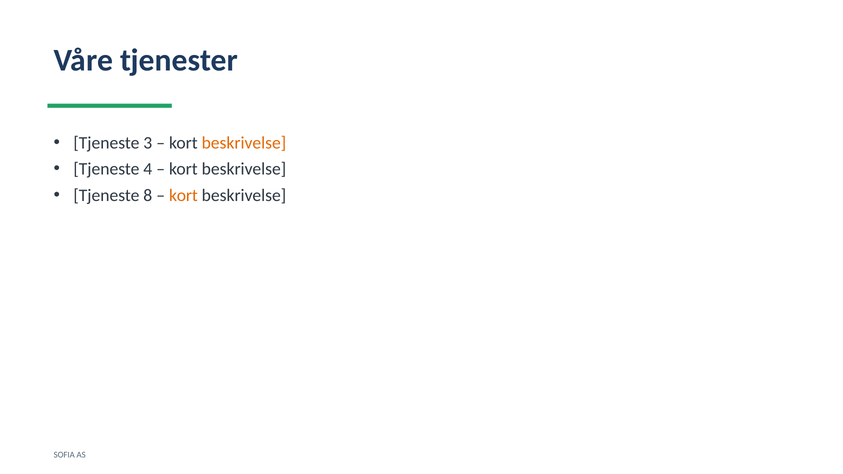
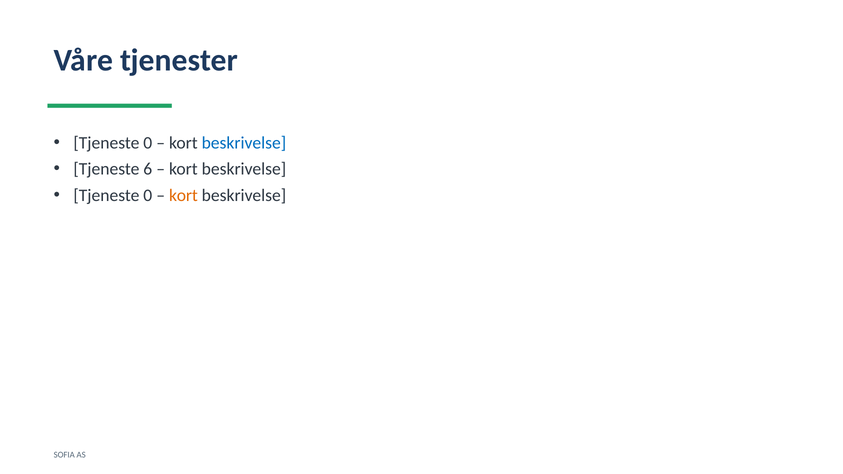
3 at (148, 143): 3 -> 0
beskrivelse at (244, 143) colour: orange -> blue
4: 4 -> 6
8 at (148, 195): 8 -> 0
